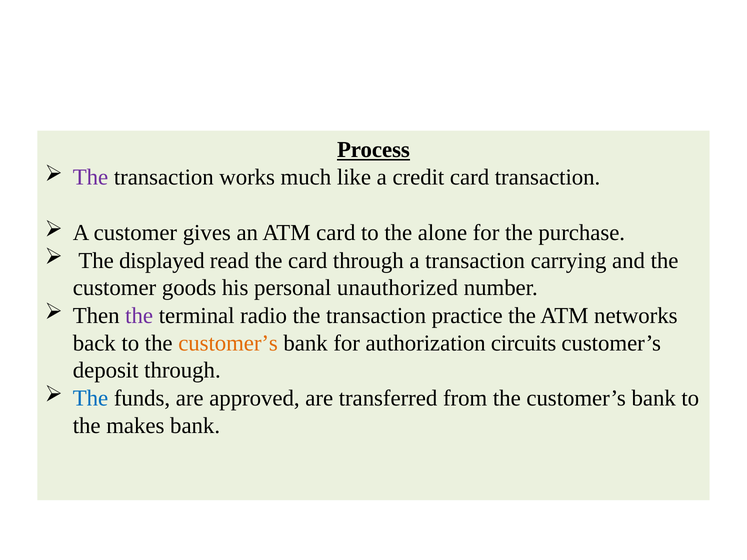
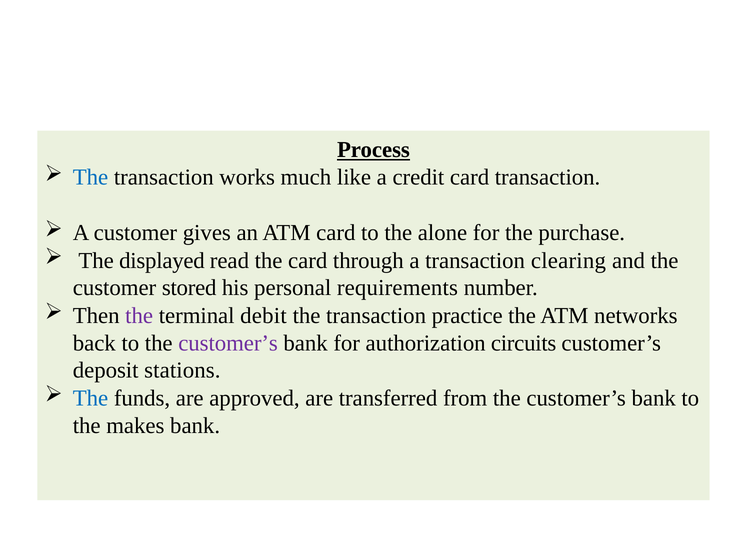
The at (91, 177) colour: purple -> blue
carrying: carrying -> clearing
goods: goods -> stored
unauthorized: unauthorized -> requirements
radio: radio -> debit
customer’s at (228, 343) colour: orange -> purple
deposit through: through -> stations
